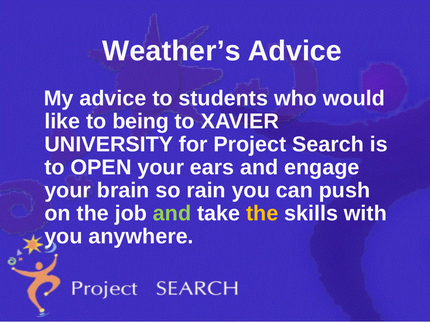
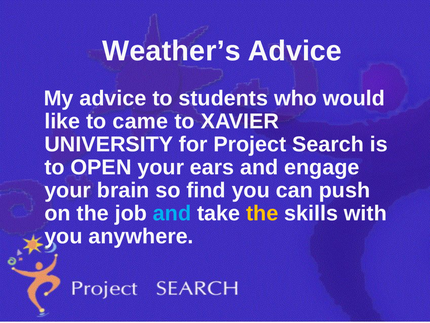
being: being -> came
rain: rain -> find
and at (172, 213) colour: light green -> light blue
